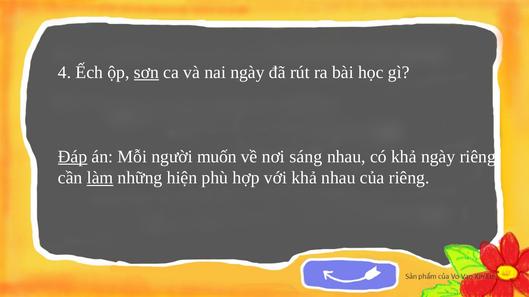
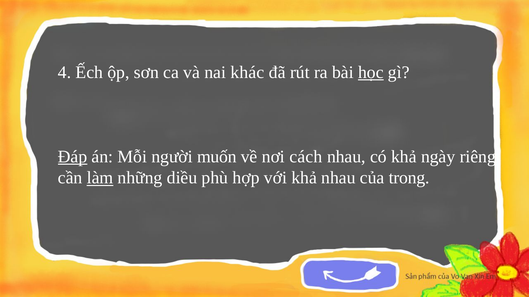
sơn underline: present -> none
nai ngày: ngày -> khác
học underline: none -> present
sáng: sáng -> cách
hiện: hiện -> diều
của riêng: riêng -> trong
